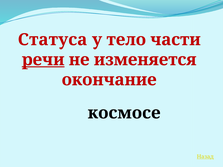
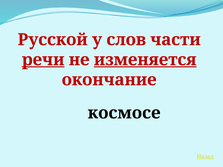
Статуса: Статуса -> Русской
тело: тело -> слов
изменяется underline: none -> present
